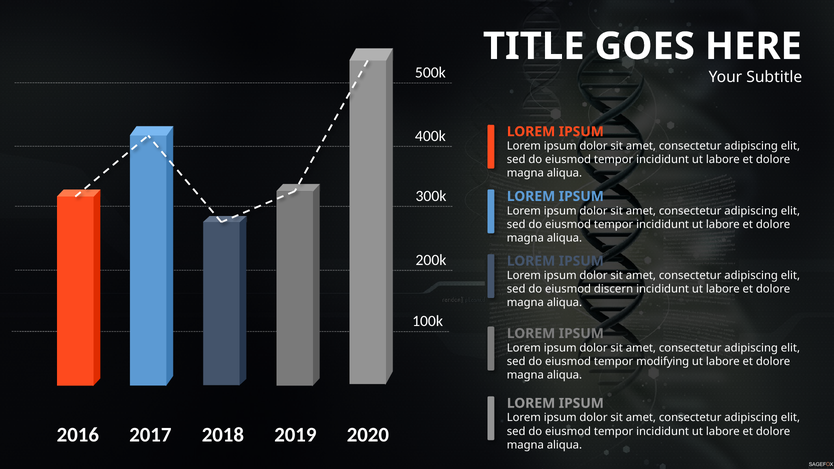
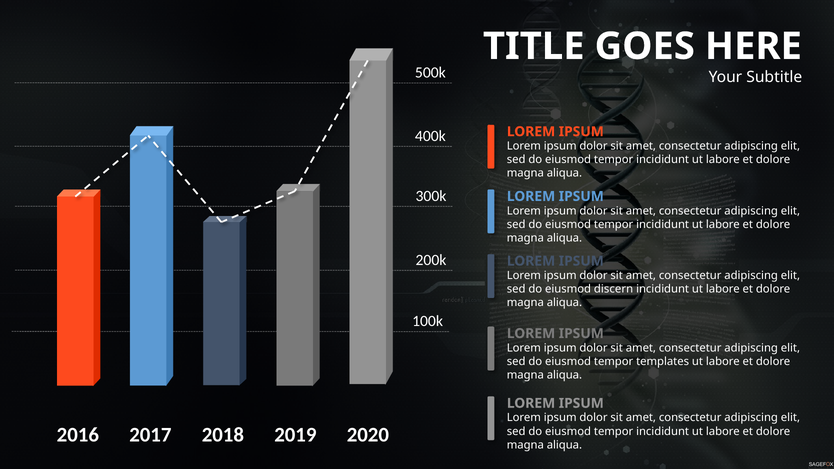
modifying: modifying -> templates
